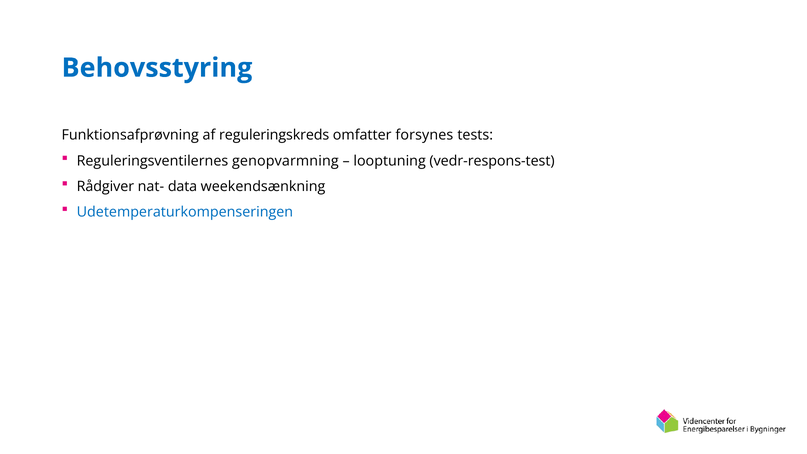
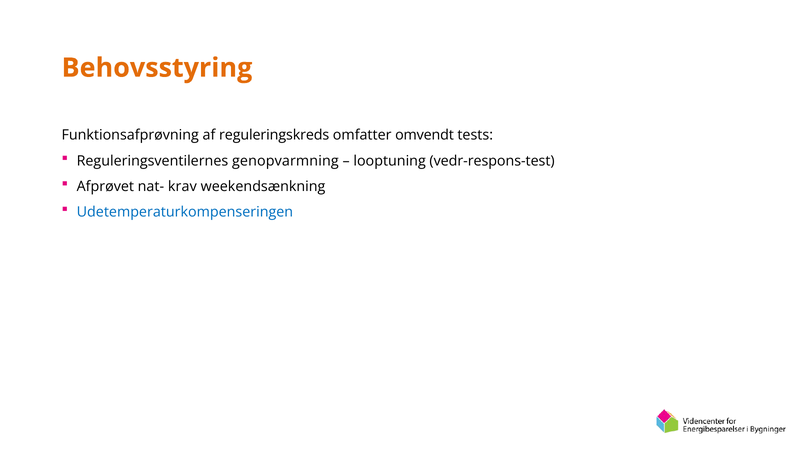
Behovsstyring colour: blue -> orange
forsynes: forsynes -> omvendt
Rådgiver: Rådgiver -> Afprøvet
data: data -> krav
